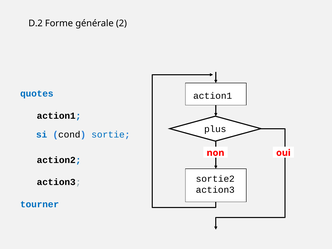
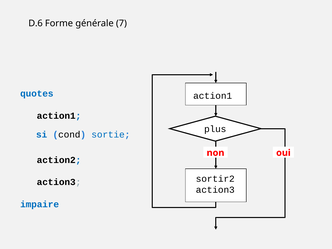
D.2: D.2 -> D.6
2: 2 -> 7
sortie2: sortie2 -> sortir2
tourner: tourner -> impaire
